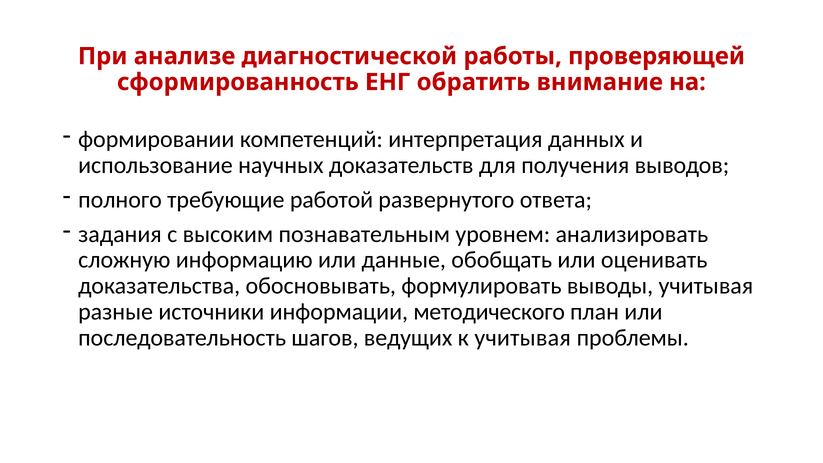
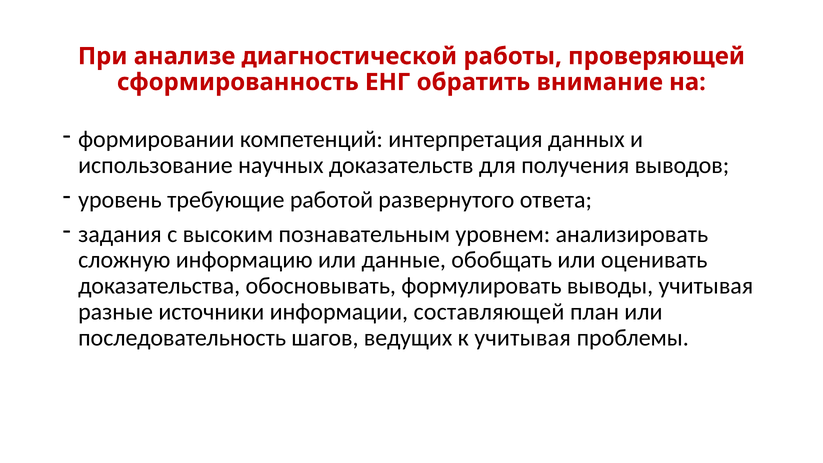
полного: полного -> уровень
методического: методического -> составляющей
